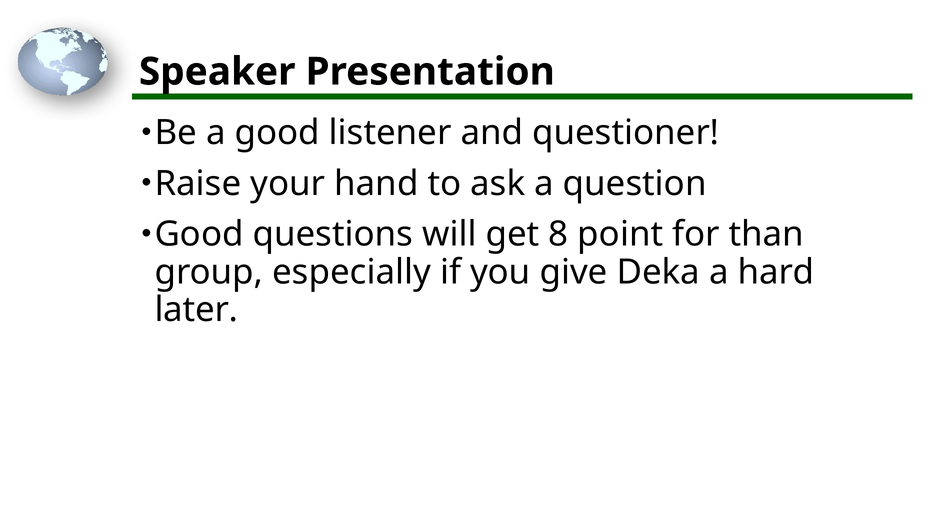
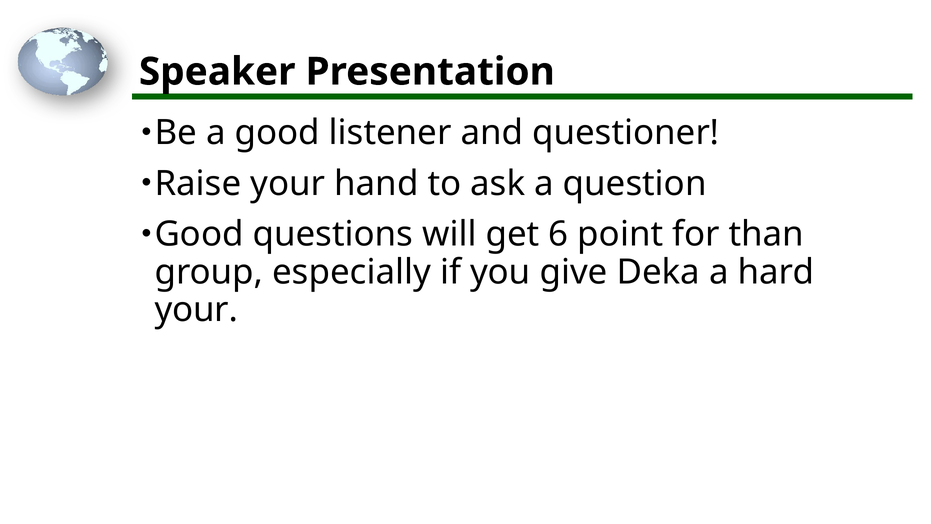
8: 8 -> 6
later at (196, 310): later -> your
